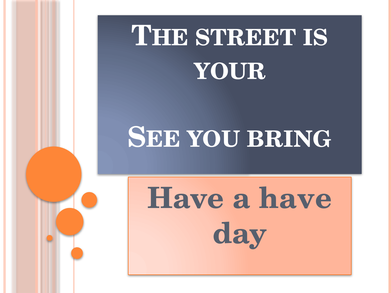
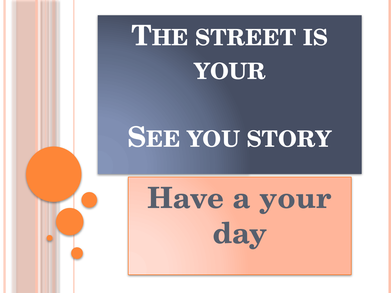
BRING: BRING -> STORY
a have: have -> your
